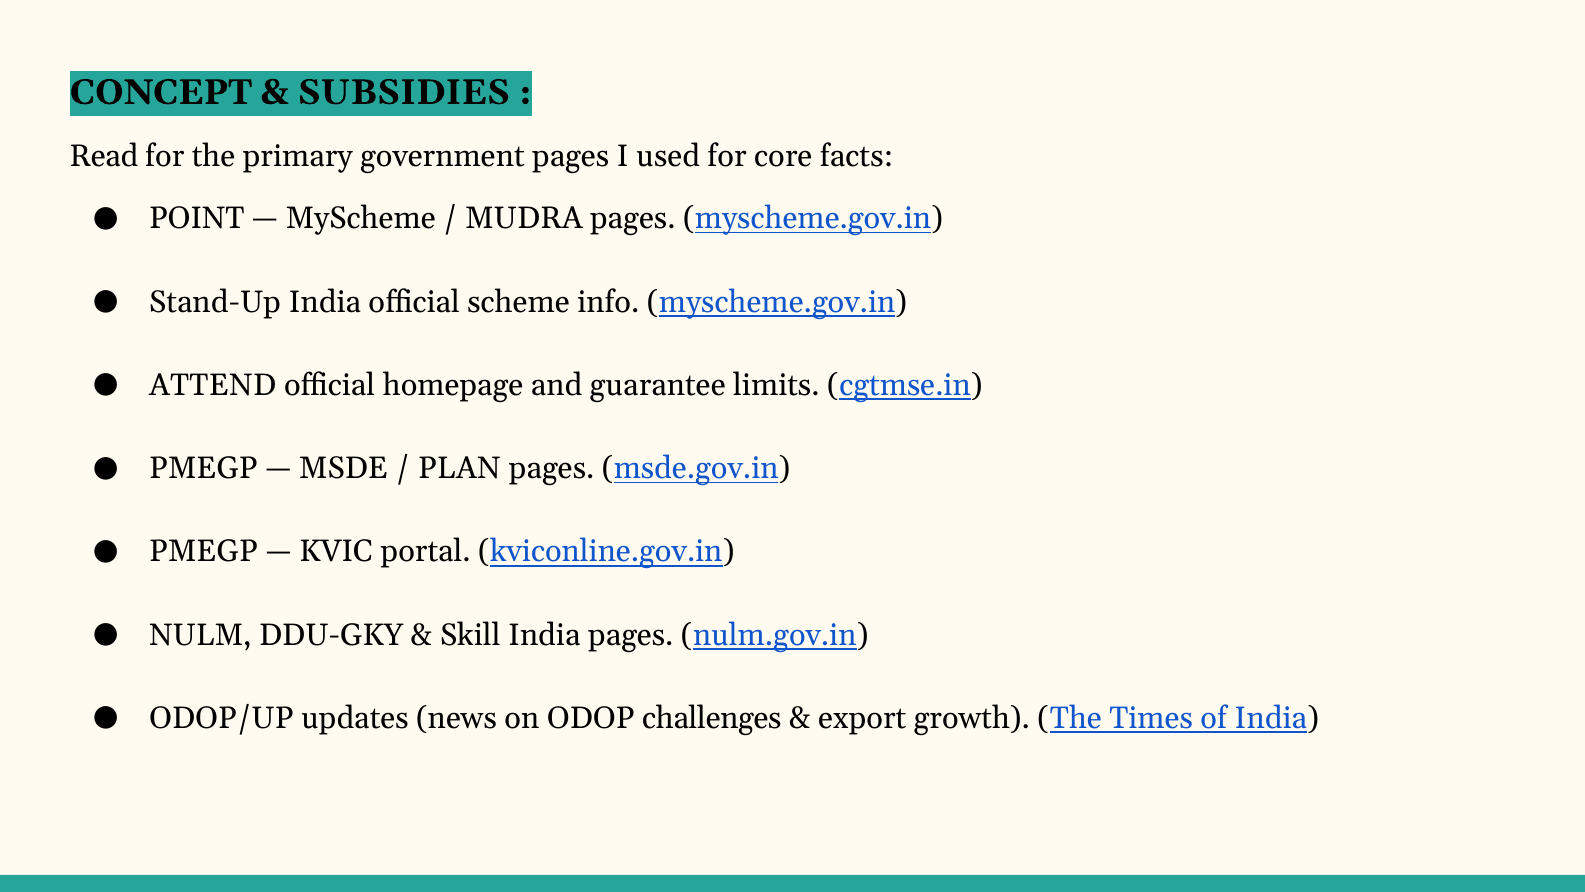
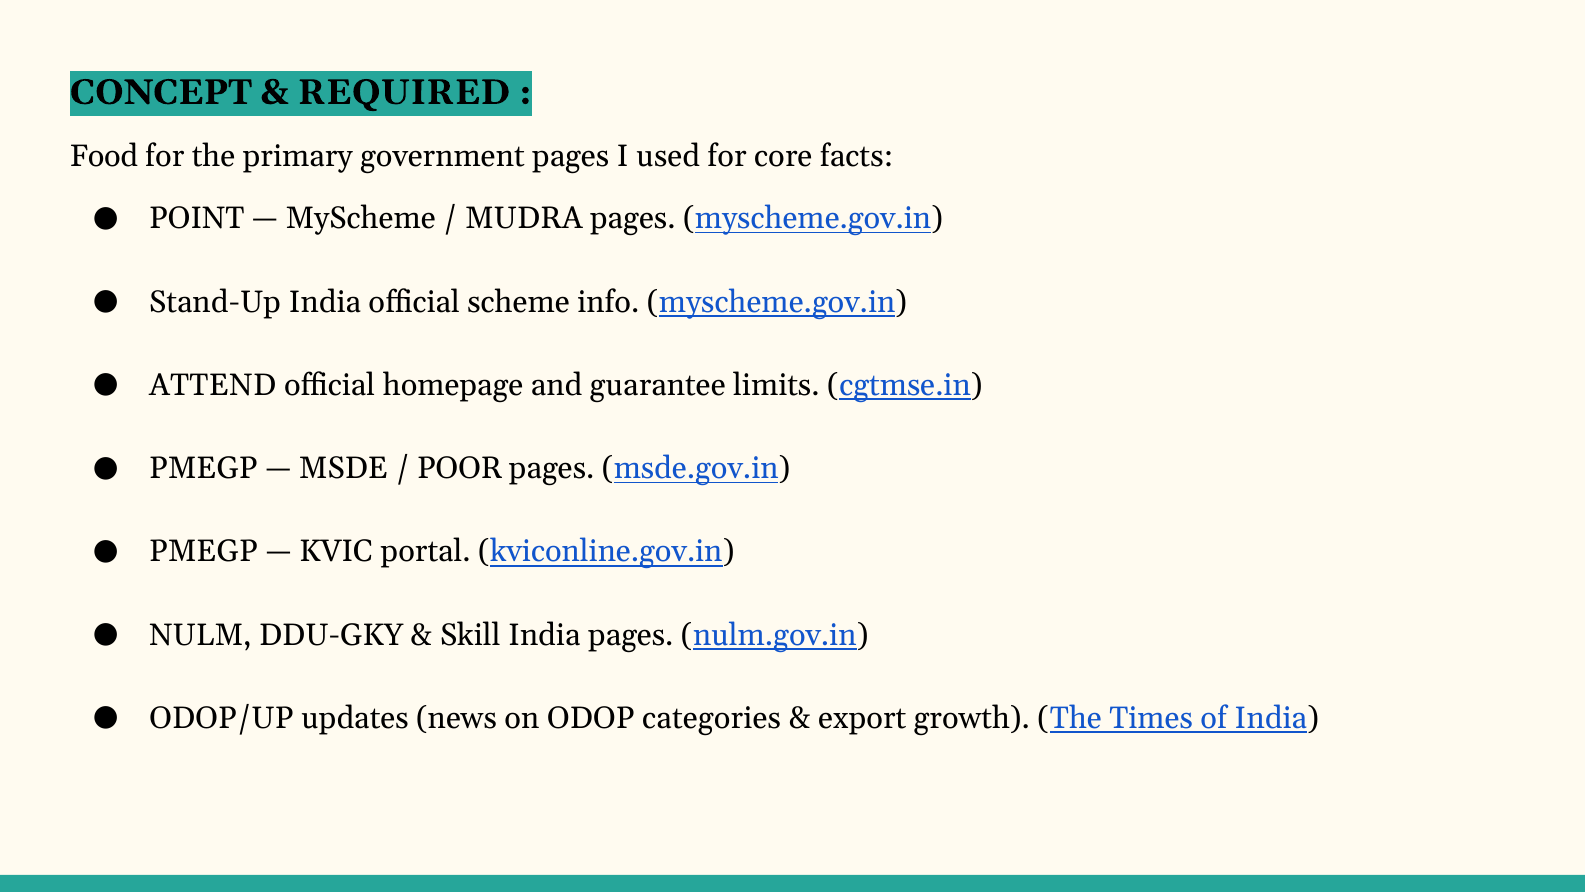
SUBSIDIES: SUBSIDIES -> REQUIRED
Read: Read -> Food
PLAN: PLAN -> POOR
challenges: challenges -> categories
